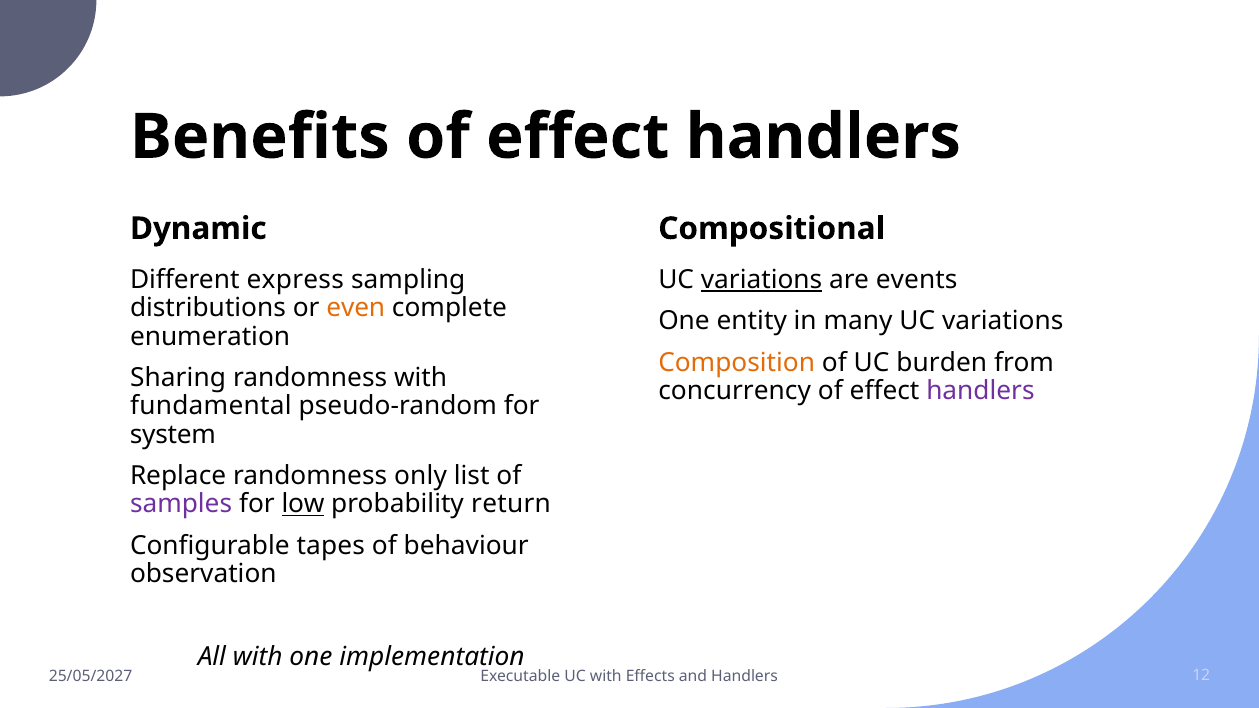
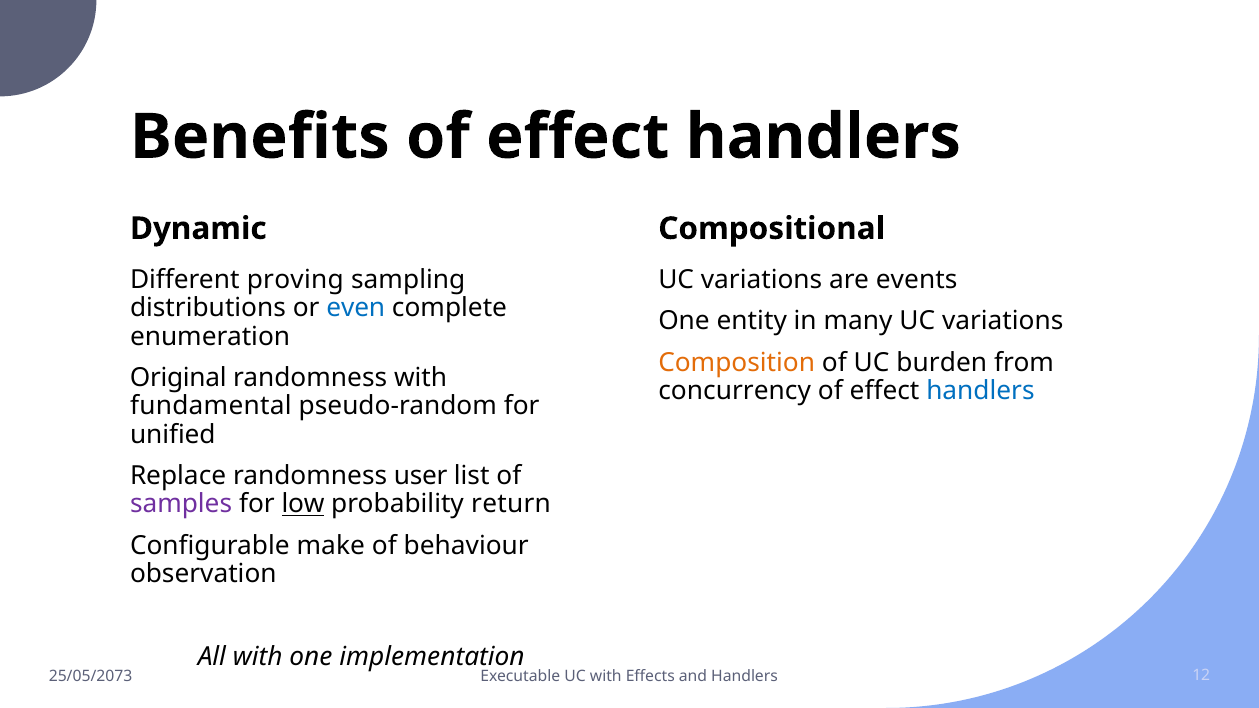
express: express -> proving
variations at (762, 280) underline: present -> none
even colour: orange -> blue
Sharing: Sharing -> Original
handlers at (980, 391) colour: purple -> blue
system: system -> unified
only: only -> user
tapes: tapes -> make
25/05/2027: 25/05/2027 -> 25/05/2073
